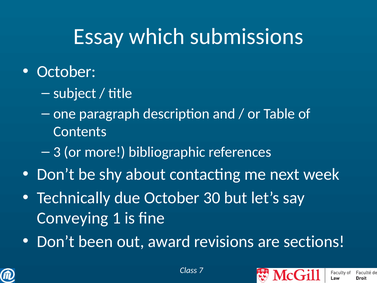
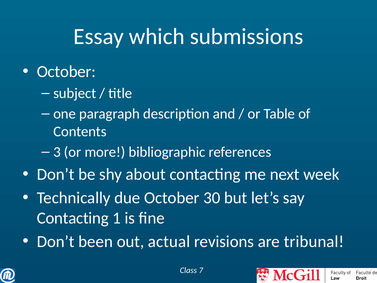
Conveying at (73, 218): Conveying -> Contacting
award: award -> actual
sections: sections -> tribunal
